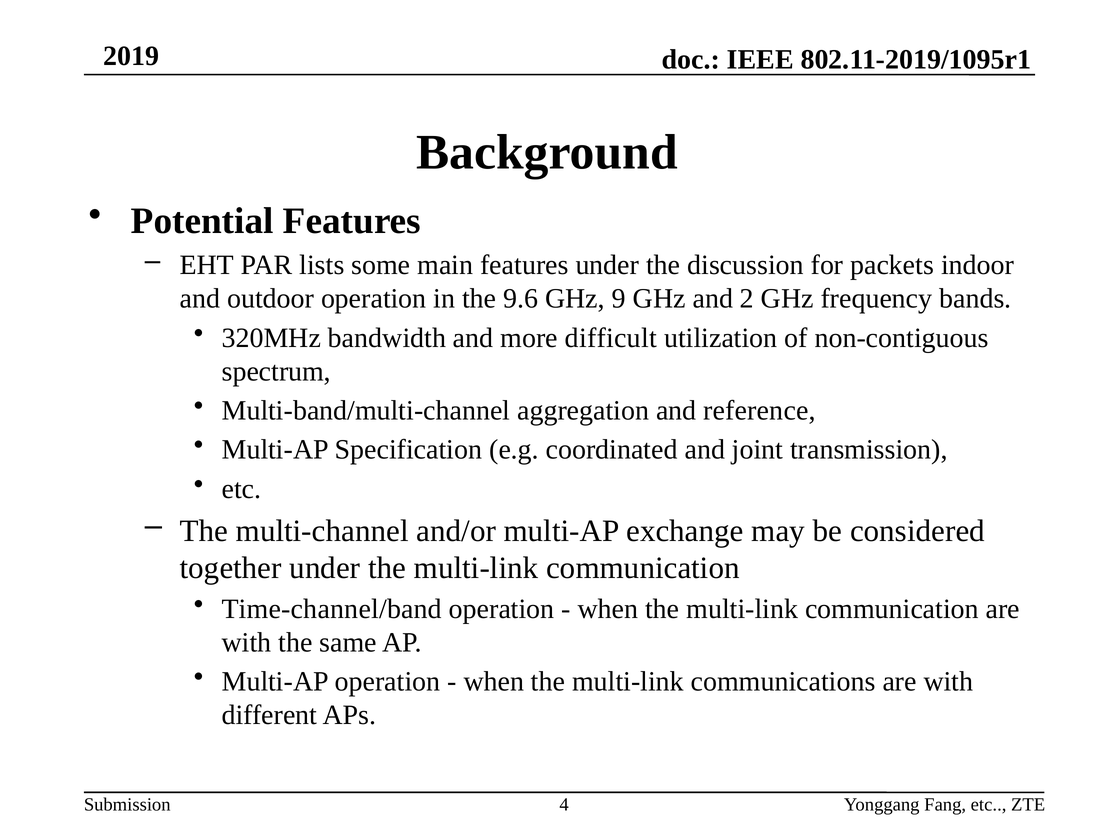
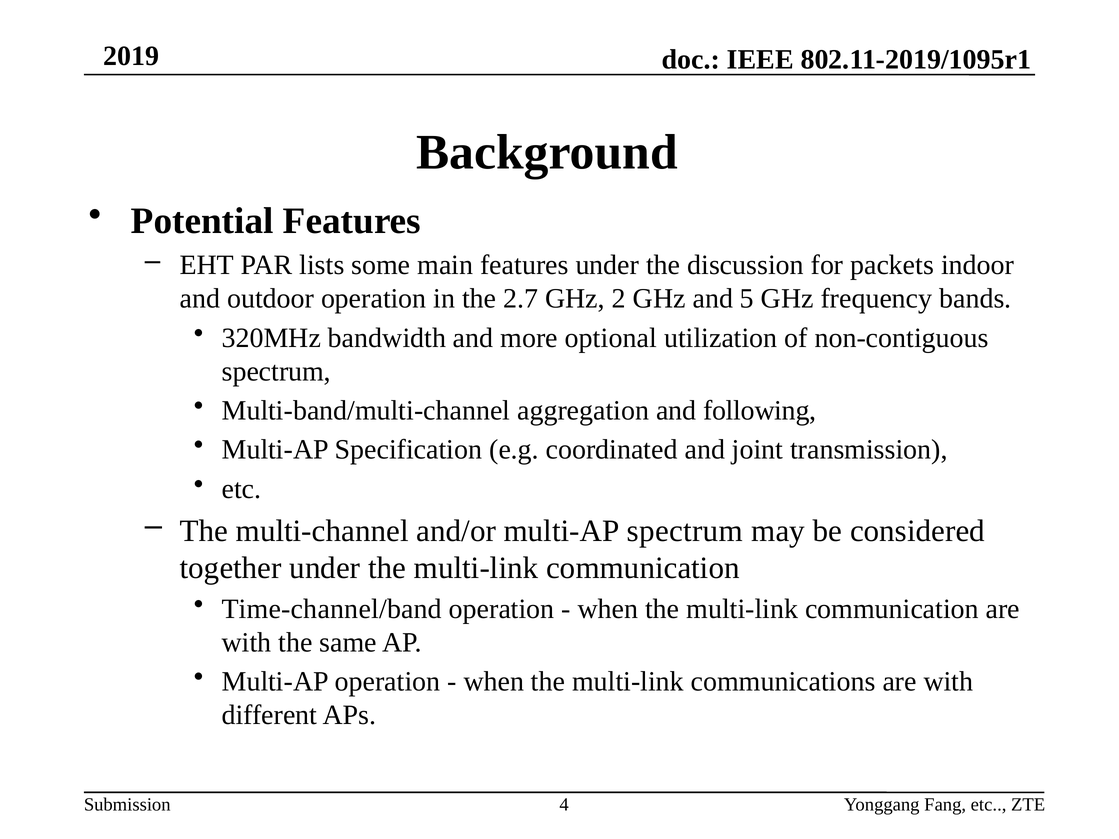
9.6: 9.6 -> 2.7
9: 9 -> 2
2: 2 -> 5
difficult: difficult -> optional
reference: reference -> following
multi-AP exchange: exchange -> spectrum
